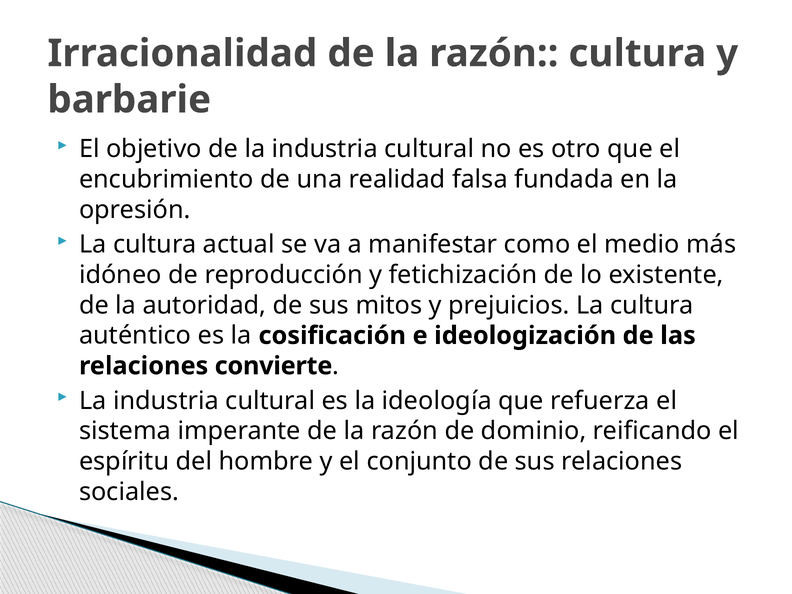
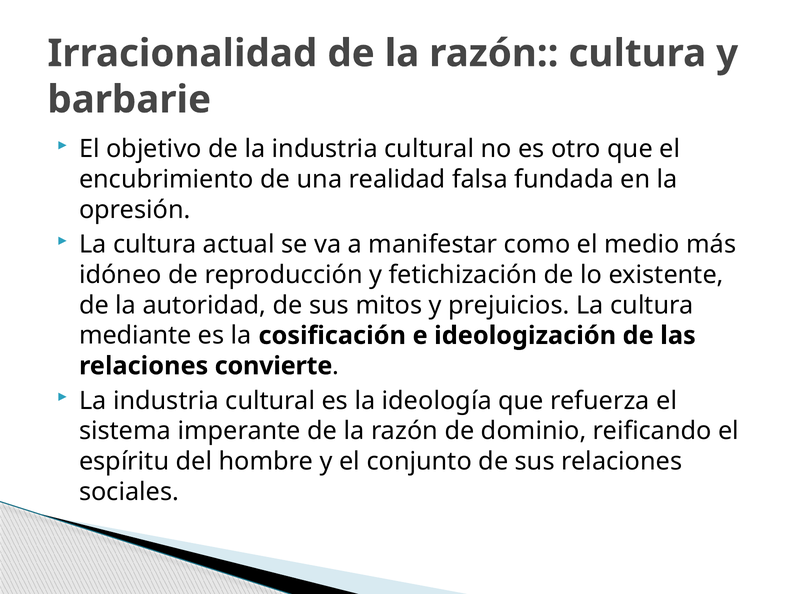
auténtico: auténtico -> mediante
